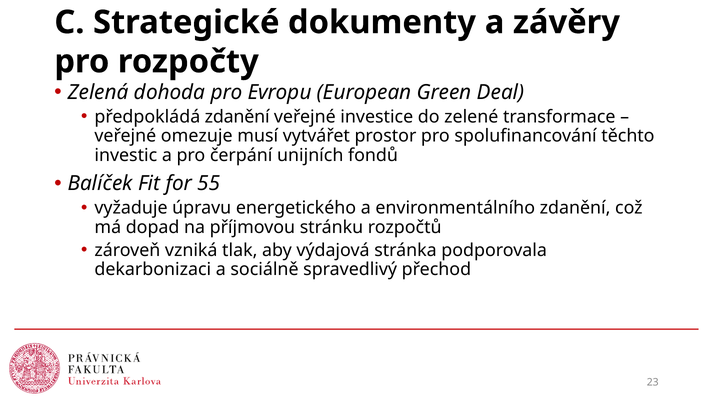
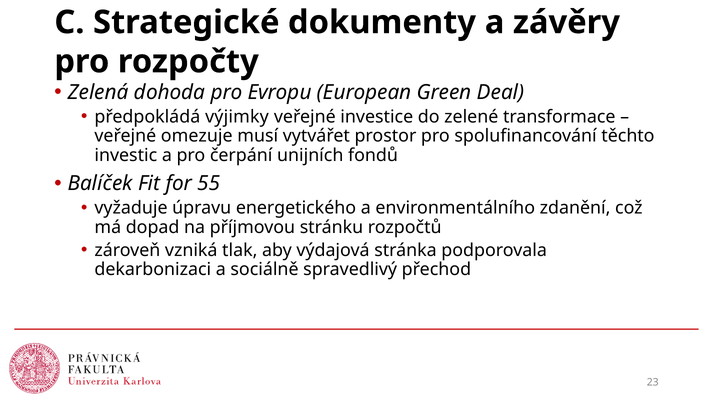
předpokládá zdanění: zdanění -> výjimky
